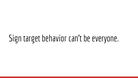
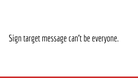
behavior: behavior -> message
